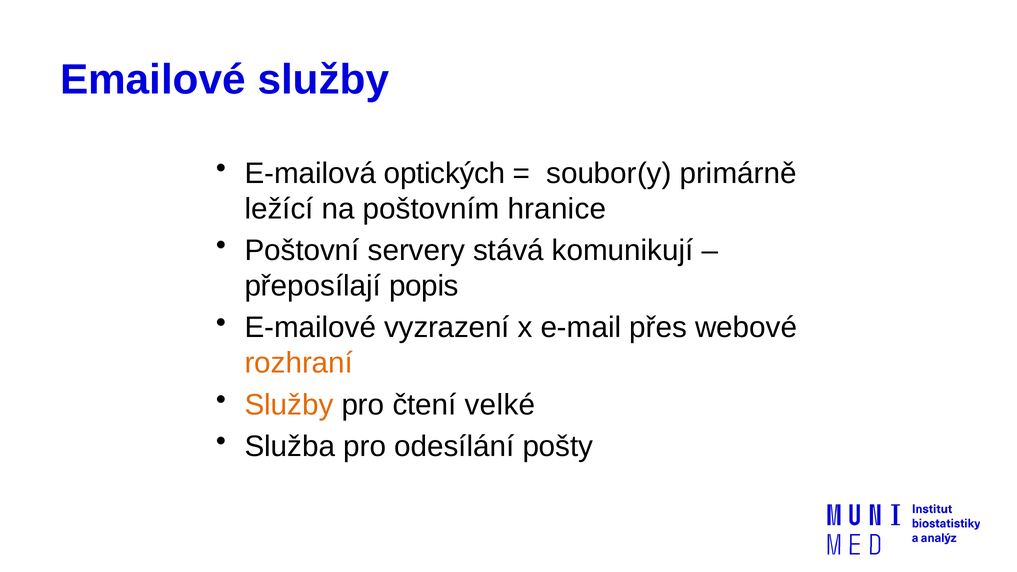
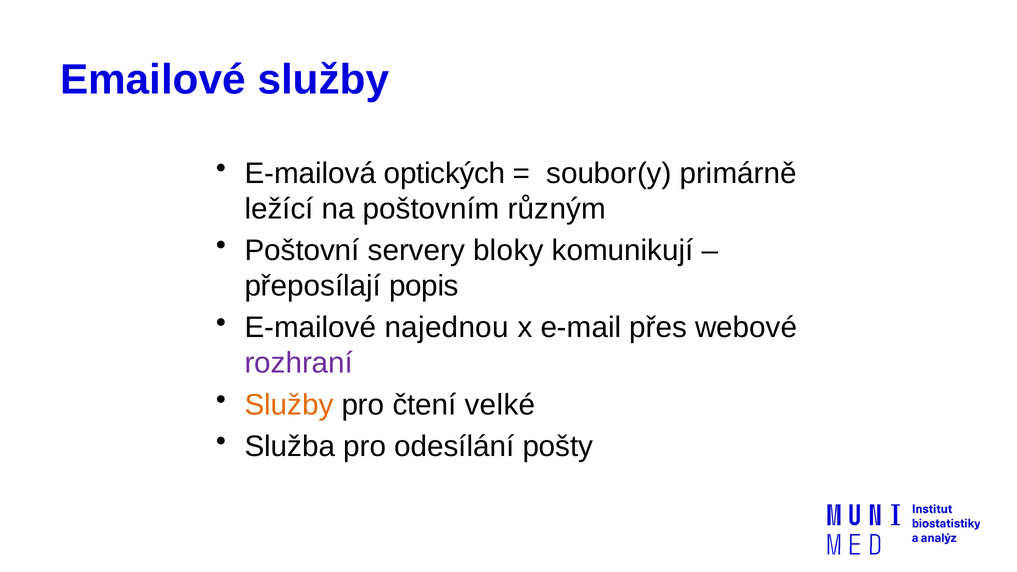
hranice: hranice -> různým
stává: stává -> bloky
vyzrazení: vyzrazení -> najednou
rozhraní colour: orange -> purple
